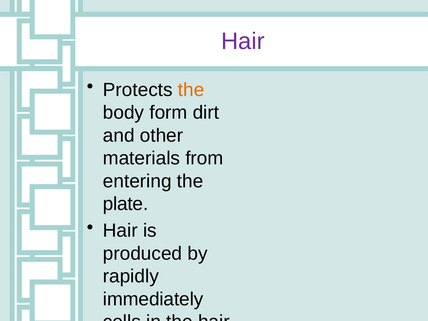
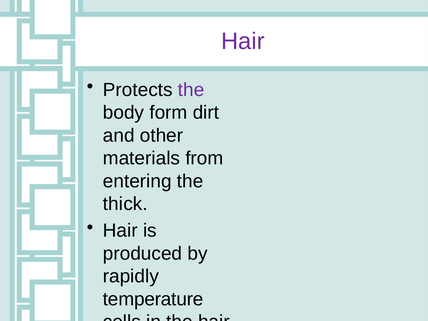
the at (191, 90) colour: orange -> purple
plate: plate -> thick
immediately: immediately -> temperature
